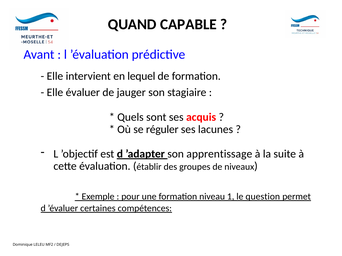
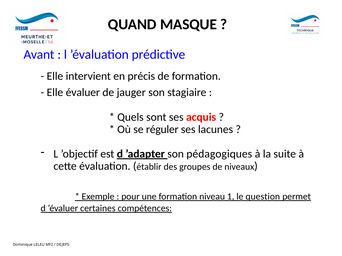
CAPABLE: CAPABLE -> MASQUE
lequel: lequel -> précis
apprentissage: apprentissage -> pédagogiques
